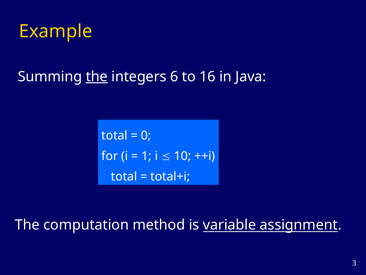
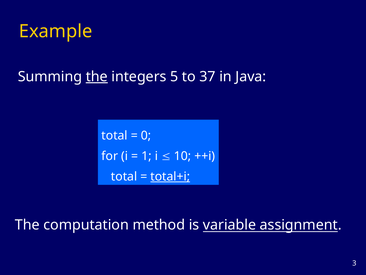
6: 6 -> 5
16: 16 -> 37
total+i underline: none -> present
